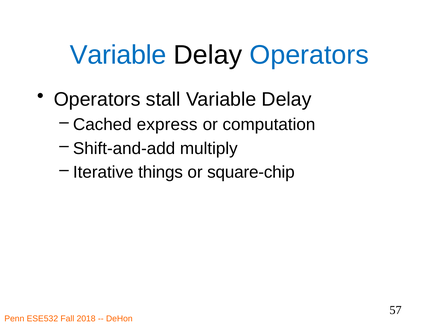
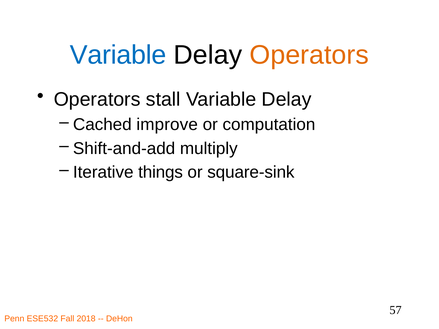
Operators at (309, 55) colour: blue -> orange
express: express -> improve
square-chip: square-chip -> square-sink
